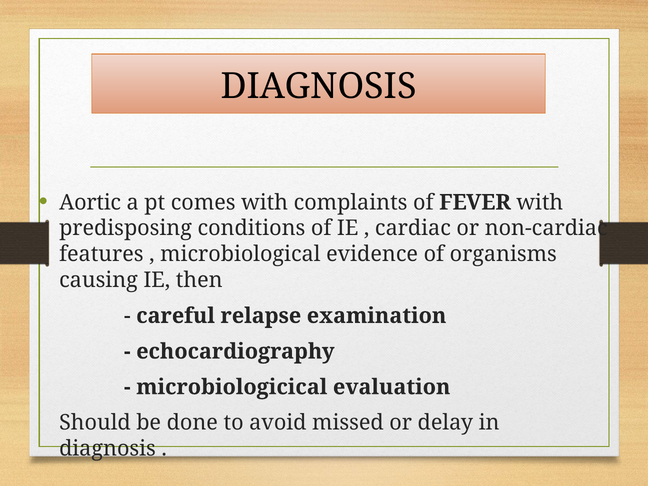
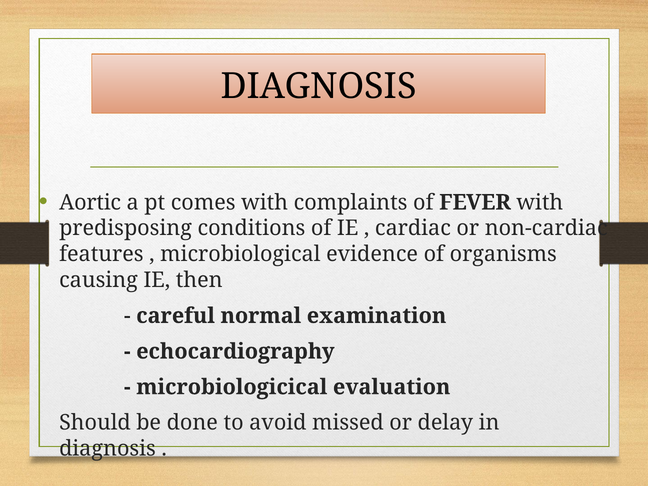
relapse: relapse -> normal
